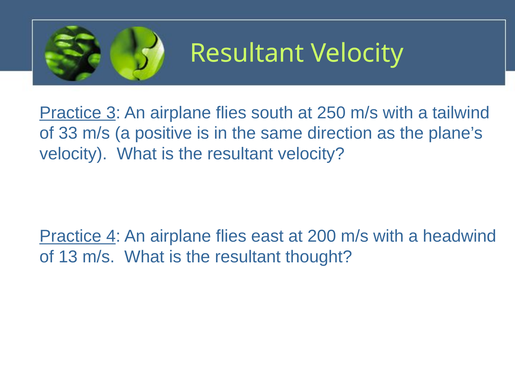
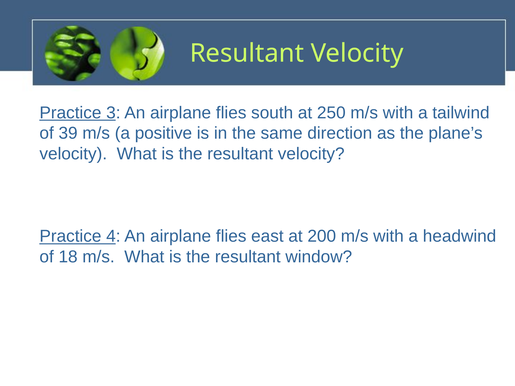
33: 33 -> 39
13: 13 -> 18
thought: thought -> window
